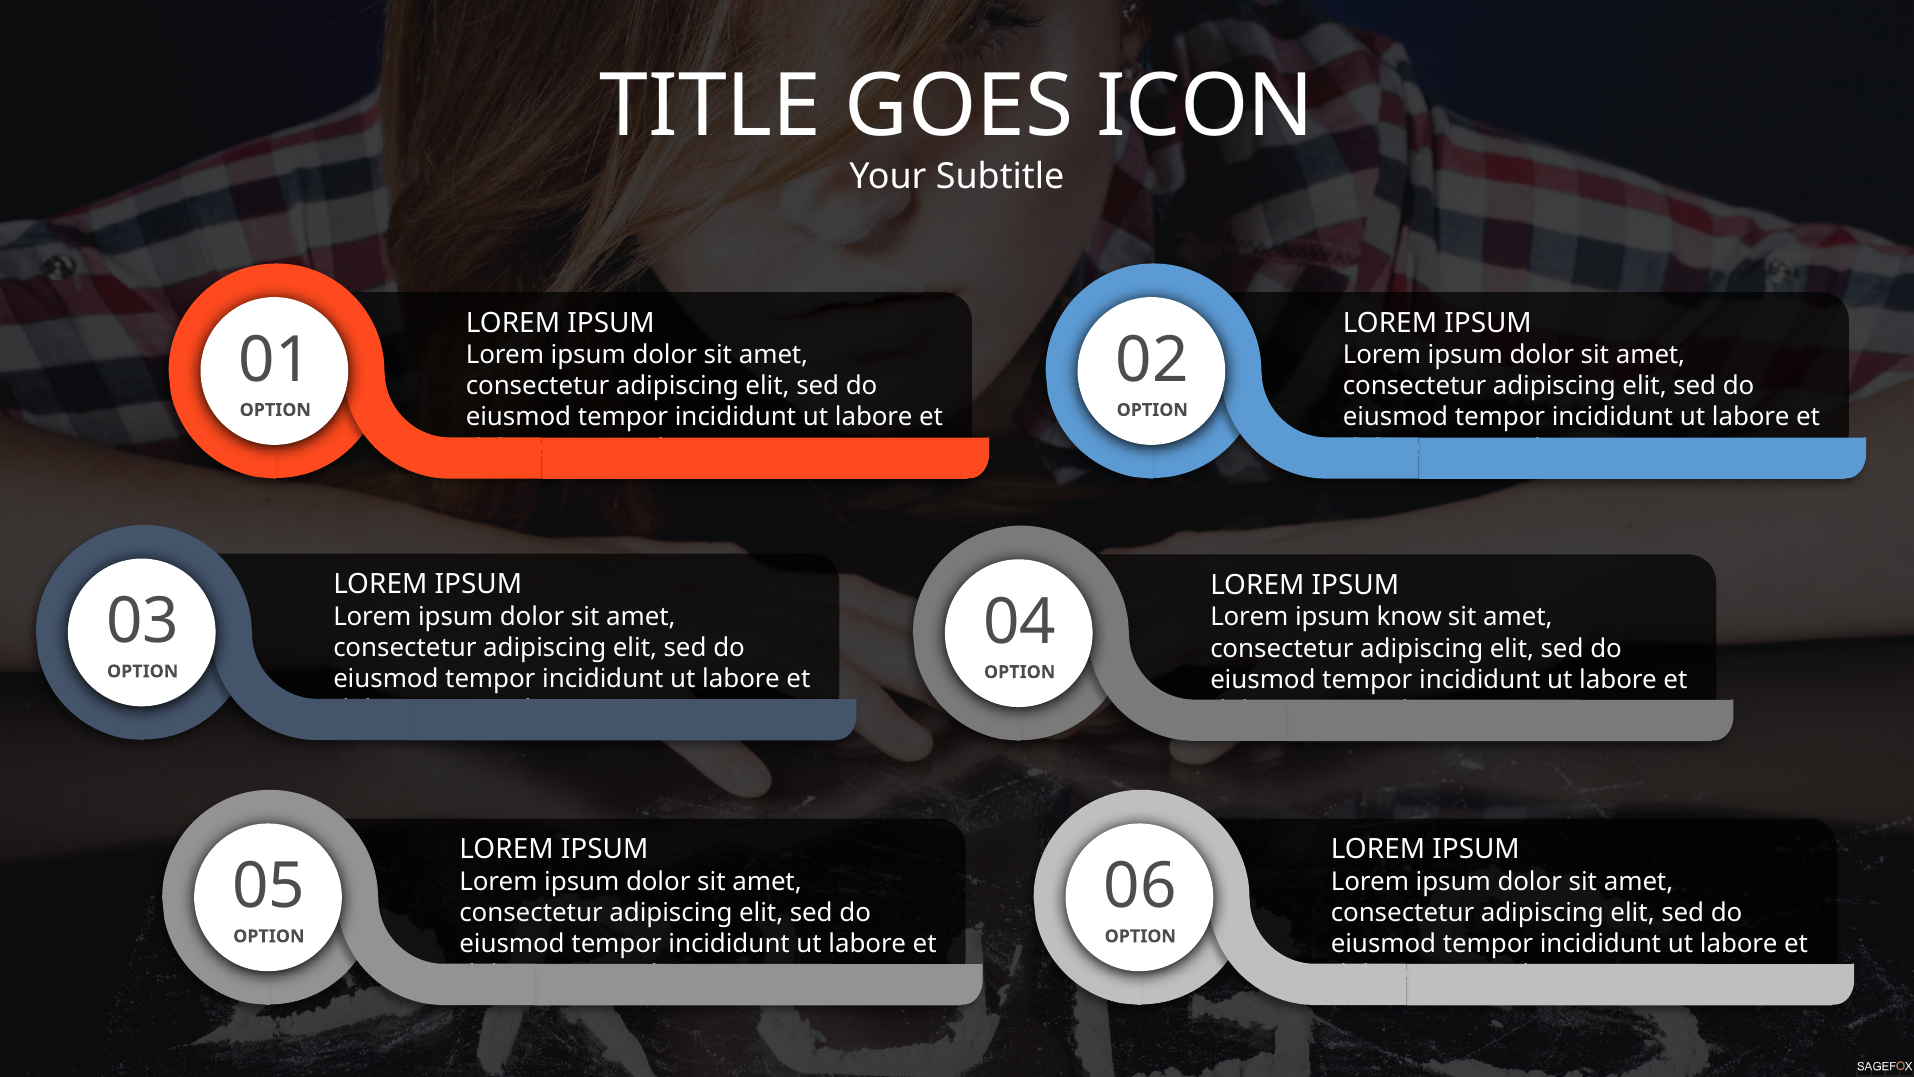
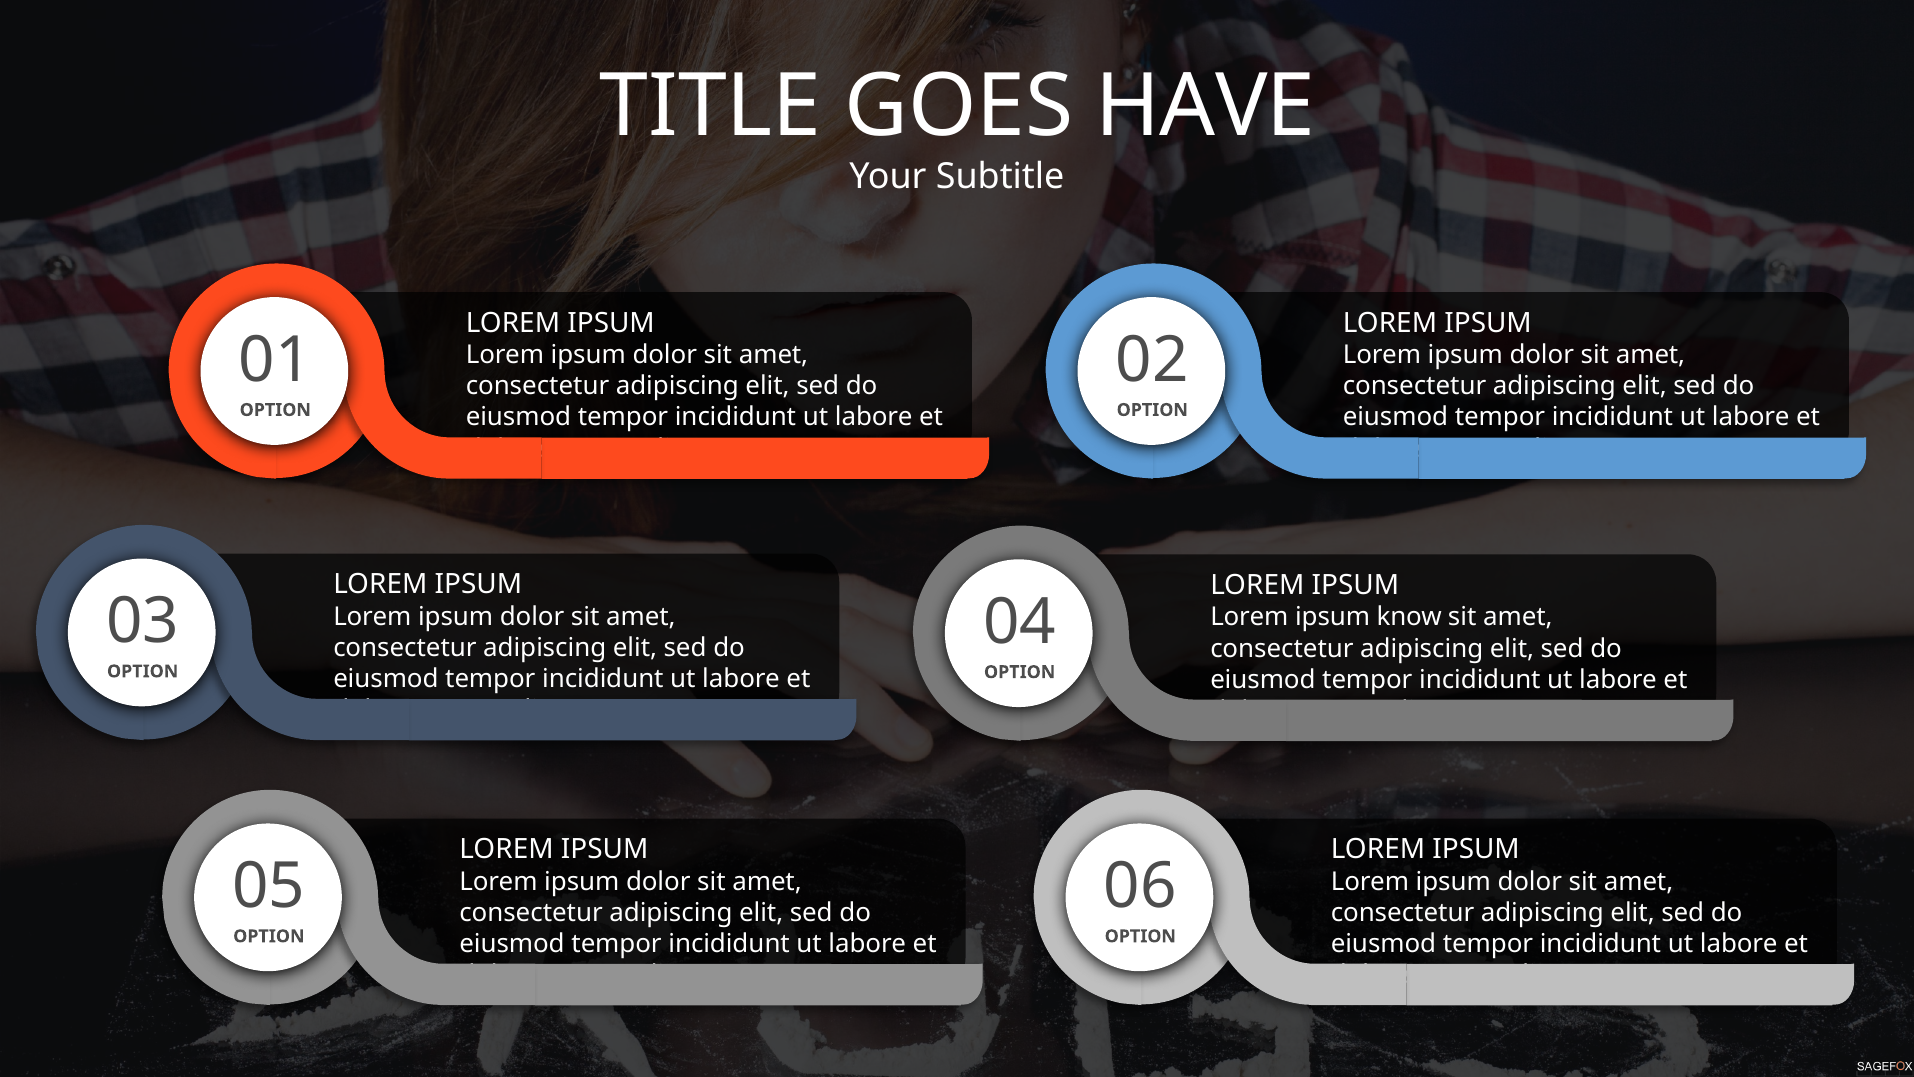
ICON: ICON -> HAVE
